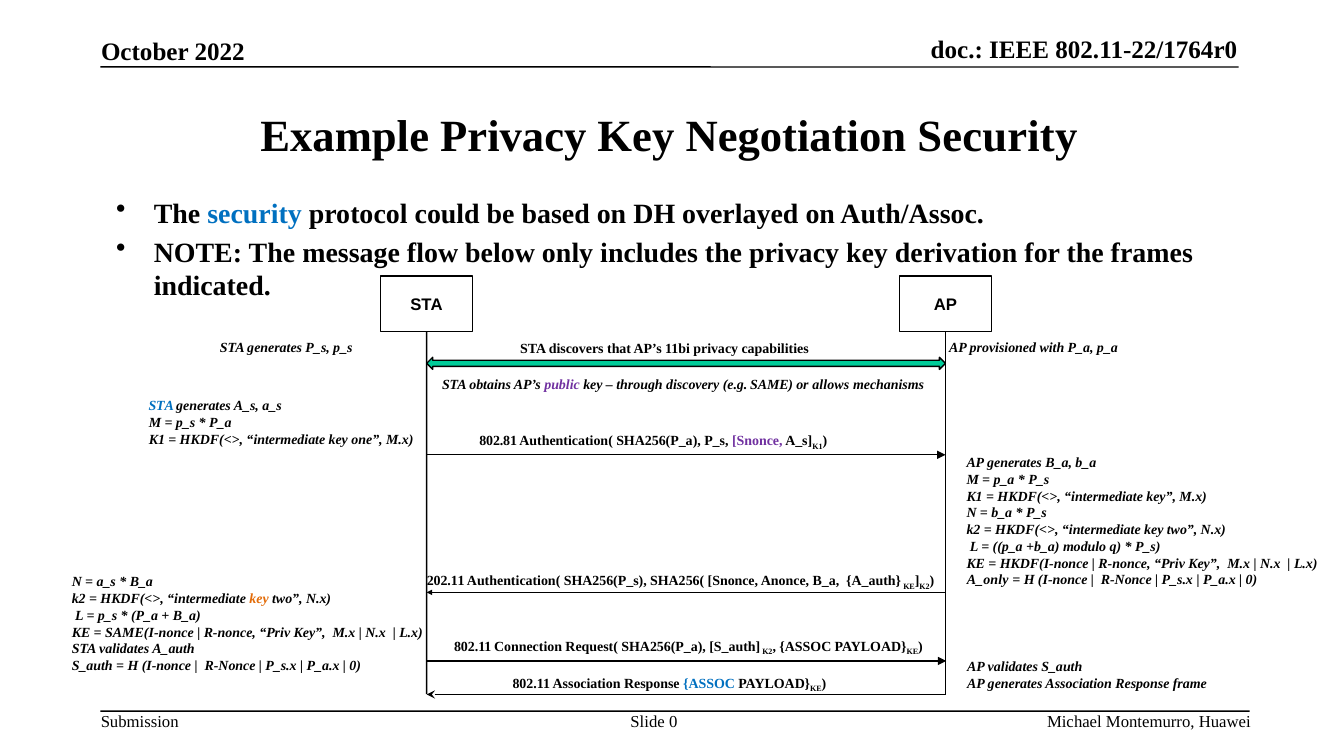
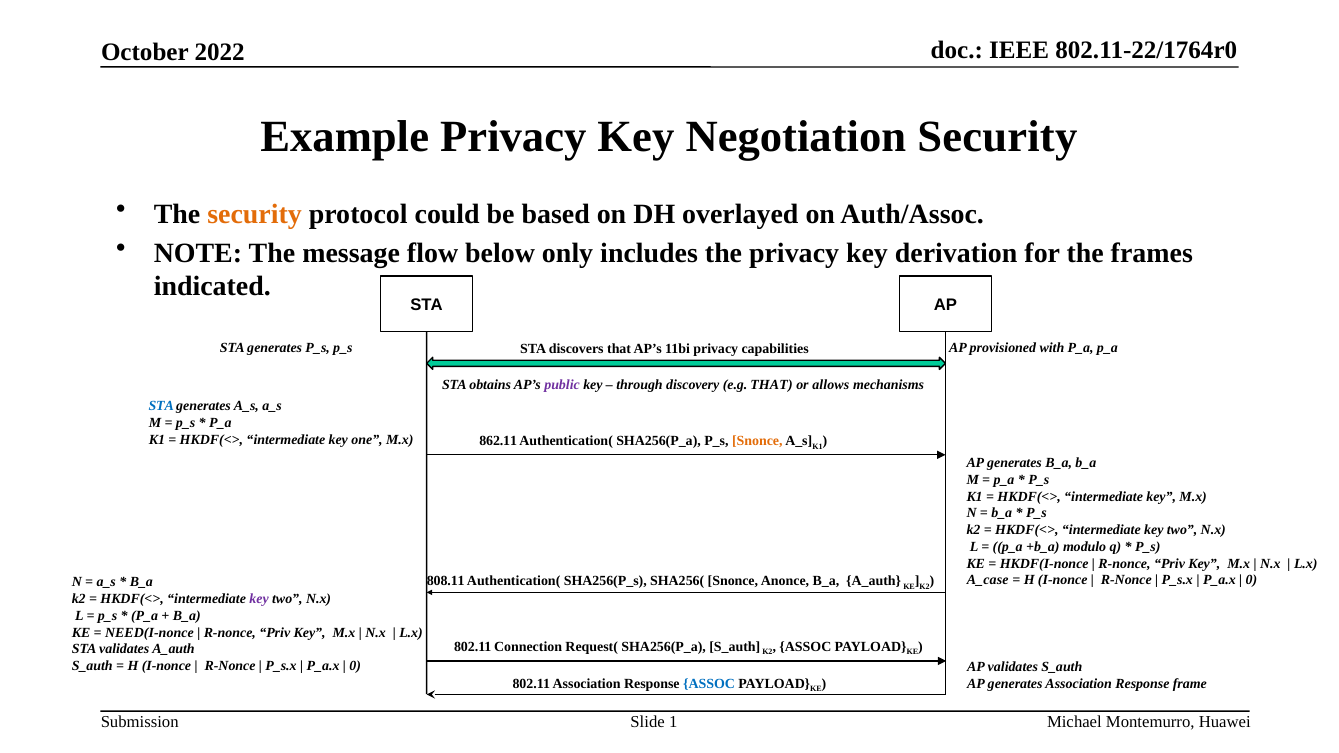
security at (255, 214) colour: blue -> orange
e.g SAME: SAME -> THAT
802.81: 802.81 -> 862.11
Snonce at (757, 441) colour: purple -> orange
A_only: A_only -> A_case
202.11: 202.11 -> 808.11
key at (259, 599) colour: orange -> purple
SAME(I-nonce: SAME(I-nonce -> NEED(I-nonce
Slide 0: 0 -> 1
